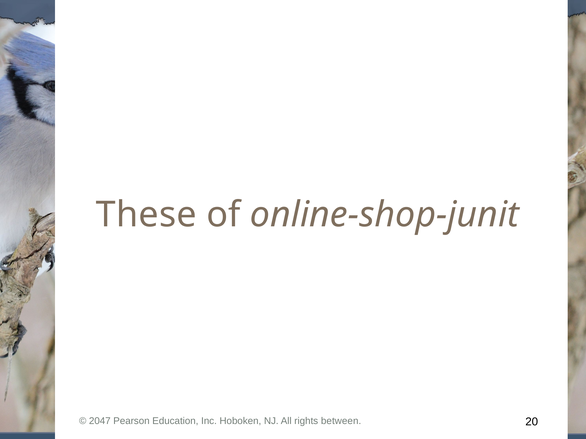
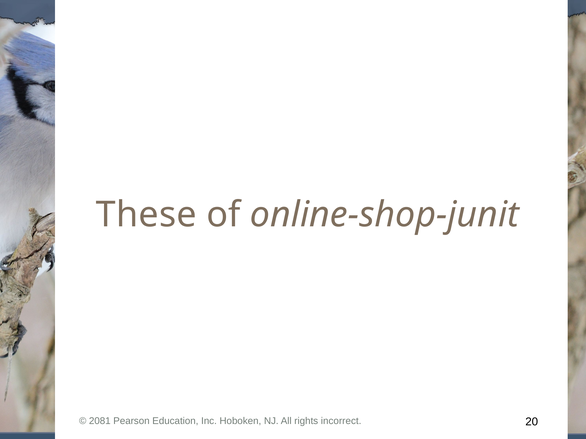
2047: 2047 -> 2081
between: between -> incorrect
